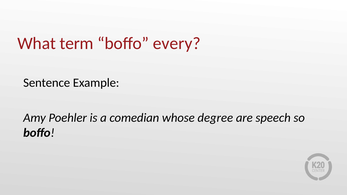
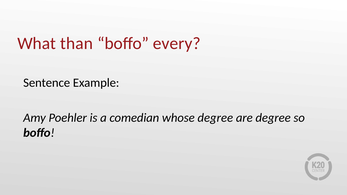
term: term -> than
are speech: speech -> degree
